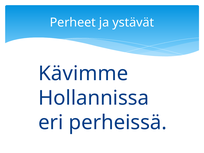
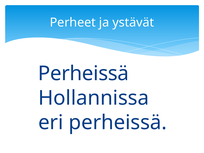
Kävimme at (83, 74): Kävimme -> Perheissä
